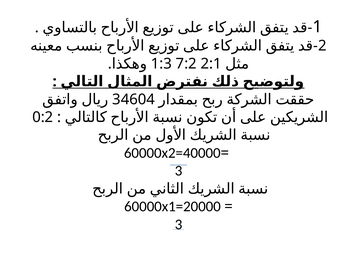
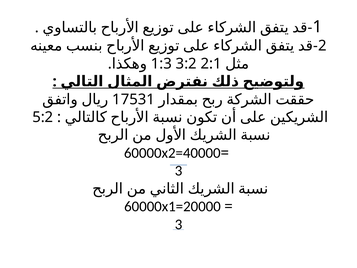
7:2: 7:2 -> 3:2
34604: 34604 -> 17531
0:2: 0:2 -> 5:2
